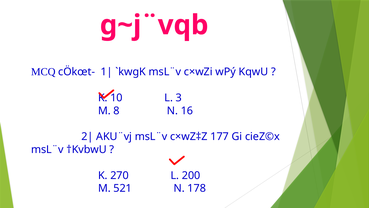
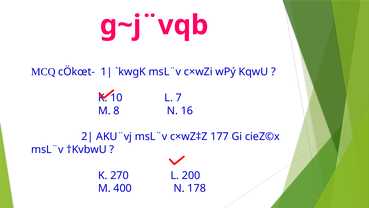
3: 3 -> 7
521: 521 -> 400
